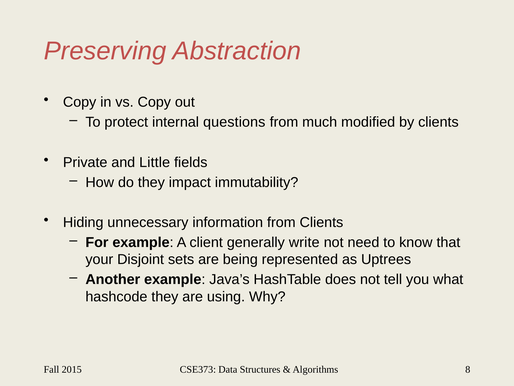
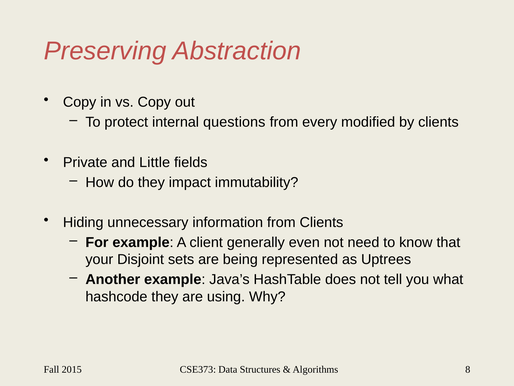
much: much -> every
write: write -> even
